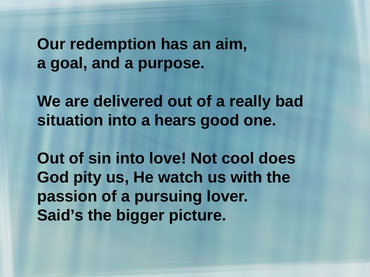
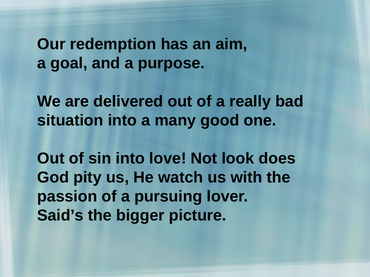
hears: hears -> many
cool: cool -> look
